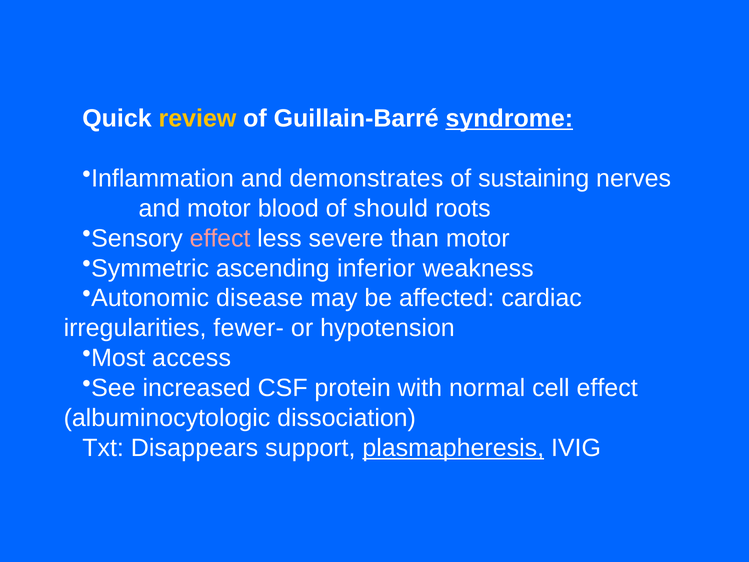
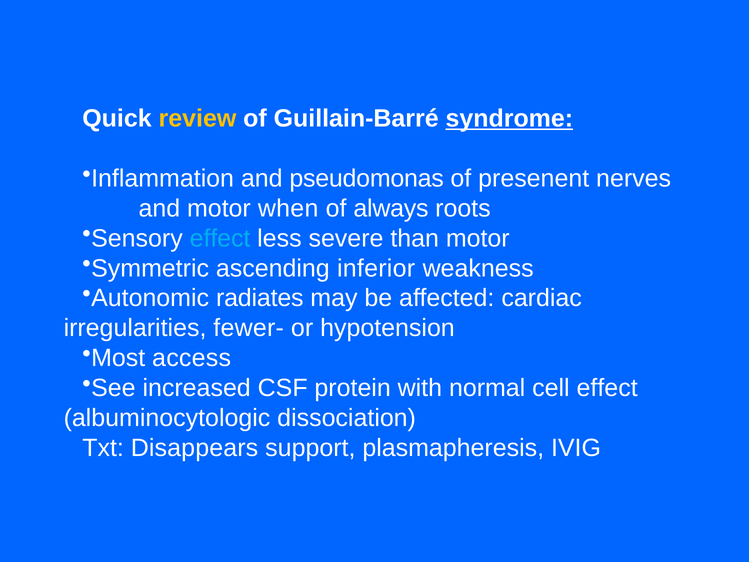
demonstrates: demonstrates -> pseudomonas
sustaining: sustaining -> presenent
blood: blood -> when
should: should -> always
effect at (220, 238) colour: pink -> light blue
disease: disease -> radiates
plasmapheresis underline: present -> none
